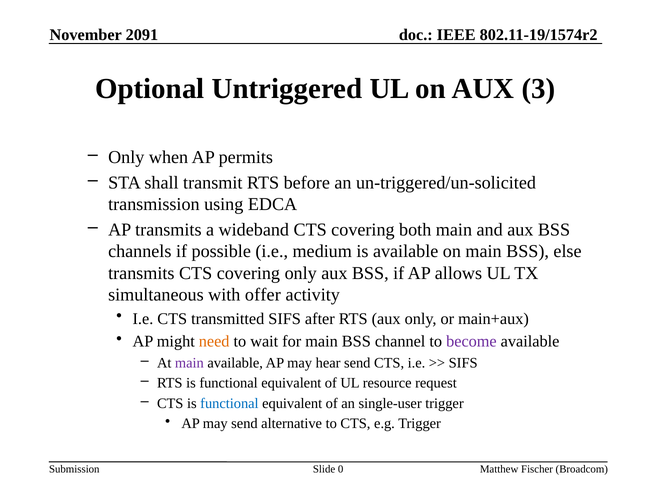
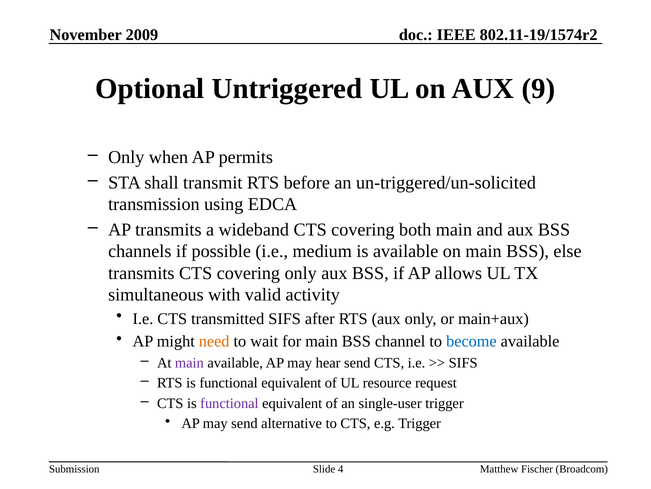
2091: 2091 -> 2009
3: 3 -> 9
offer: offer -> valid
become colour: purple -> blue
functional at (229, 403) colour: blue -> purple
0: 0 -> 4
